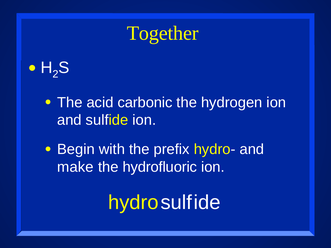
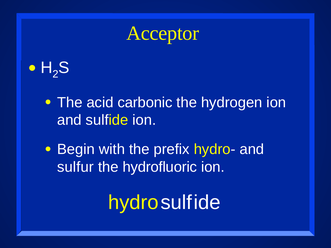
Together: Together -> Acceptor
make: make -> sulfur
